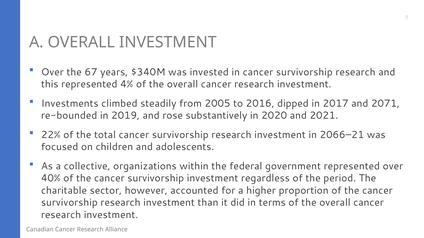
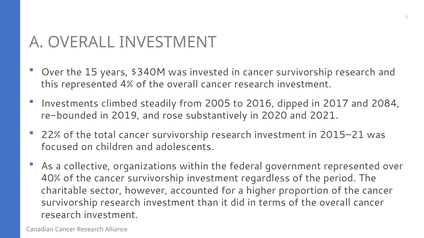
67: 67 -> 15
2071: 2071 -> 2084
2066–21: 2066–21 -> 2015–21
